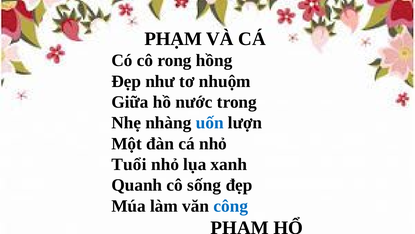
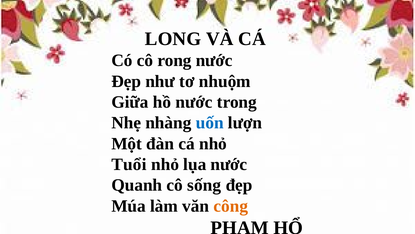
PHẠM at (173, 39): PHẠM -> LONG
rong hồng: hồng -> nước
lụa xanh: xanh -> nước
công colour: blue -> orange
